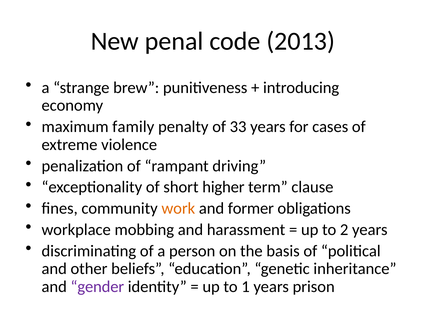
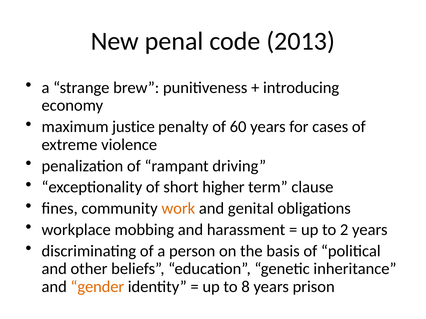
family: family -> justice
33: 33 -> 60
former: former -> genital
gender colour: purple -> orange
1: 1 -> 8
